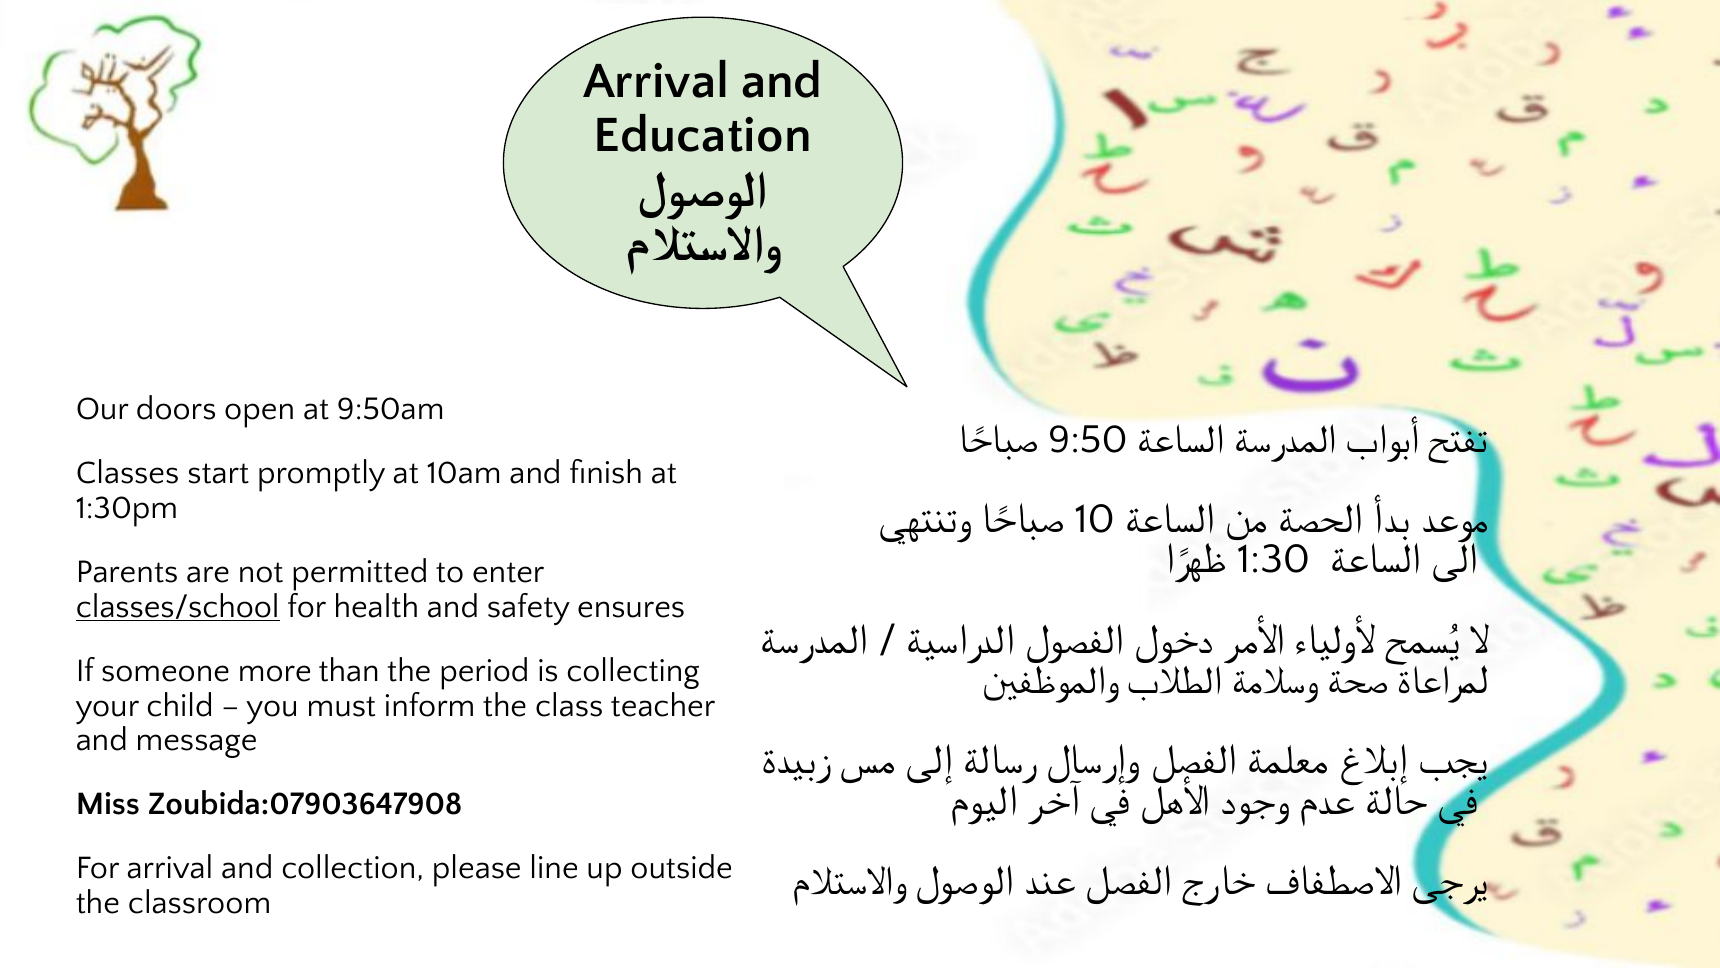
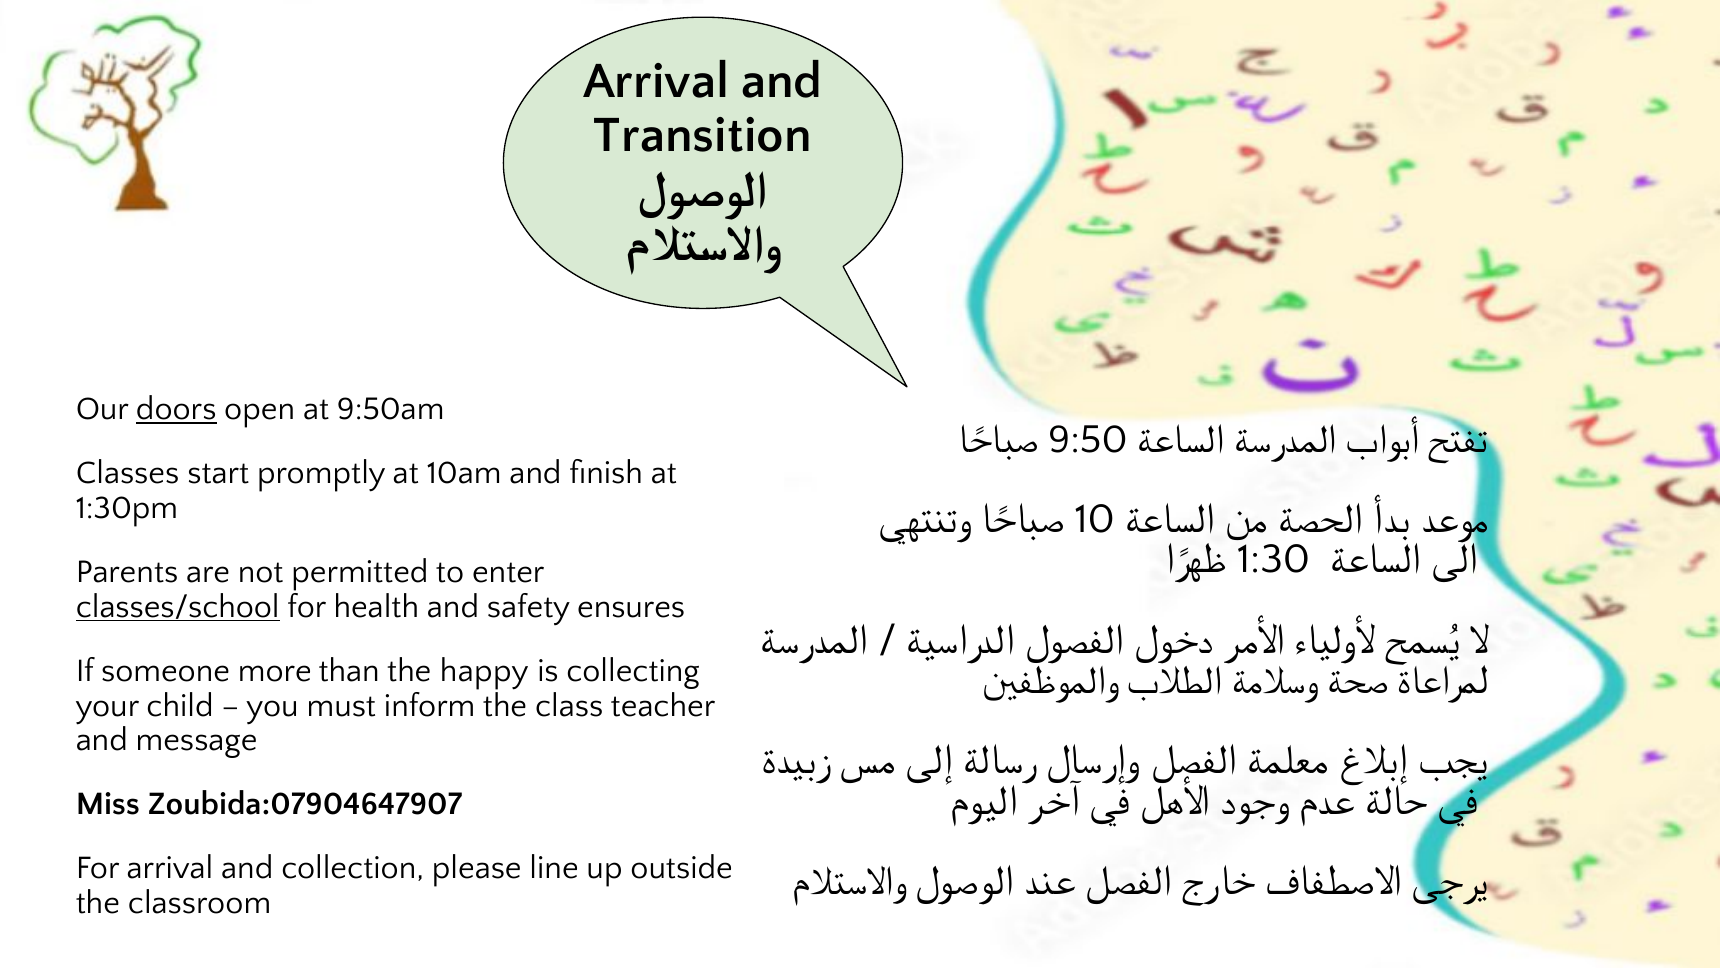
Education: Education -> Transition
doors underline: none -> present
period: period -> happy
Zoubida:07903647908: Zoubida:07903647908 -> Zoubida:07904647907
